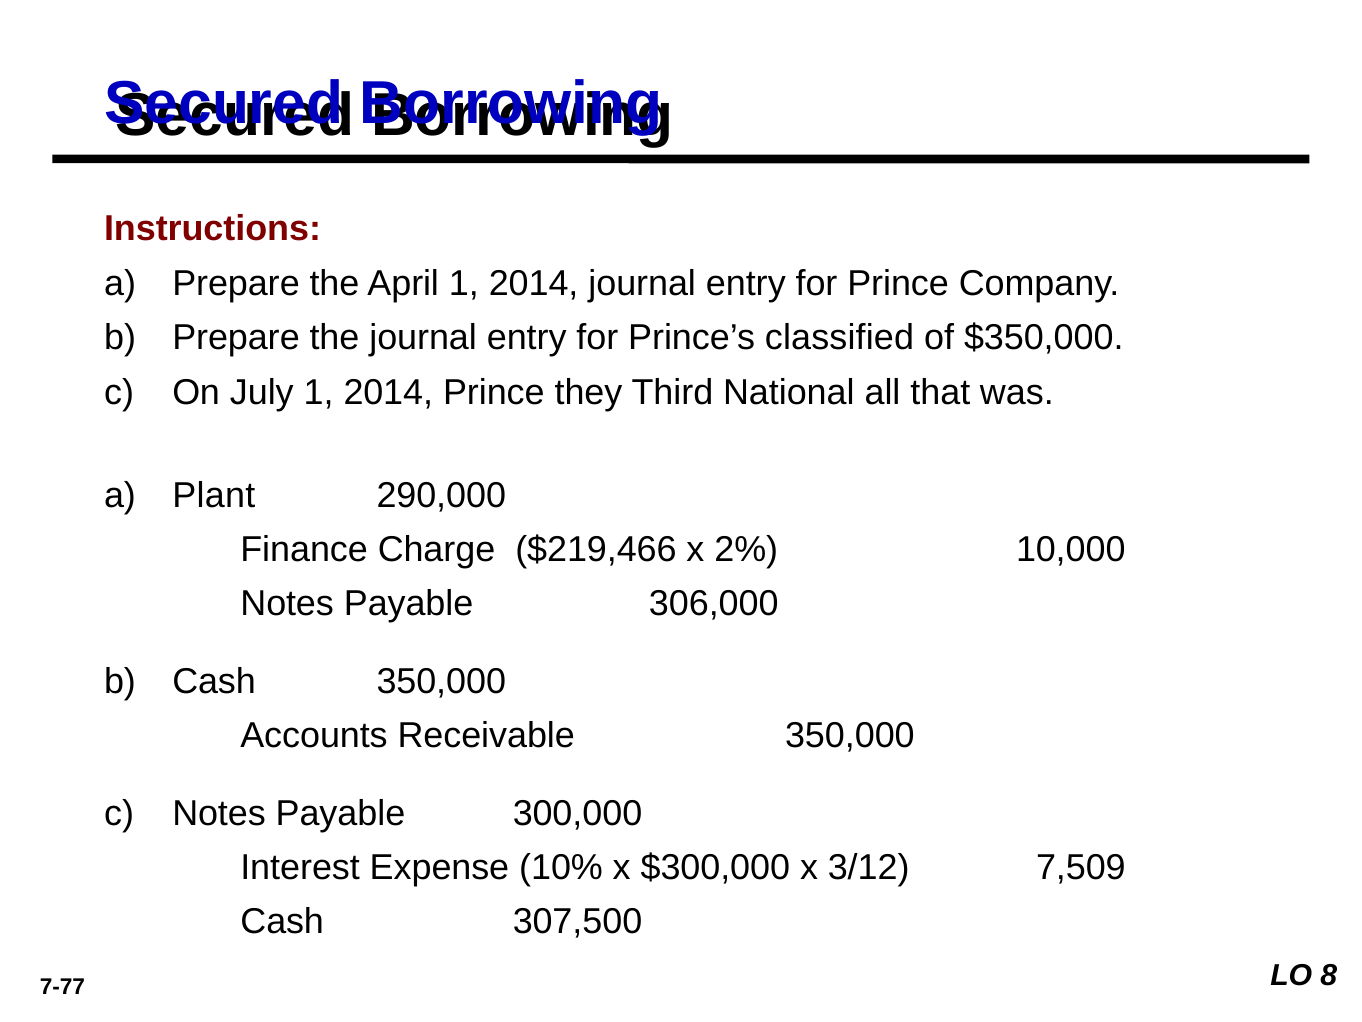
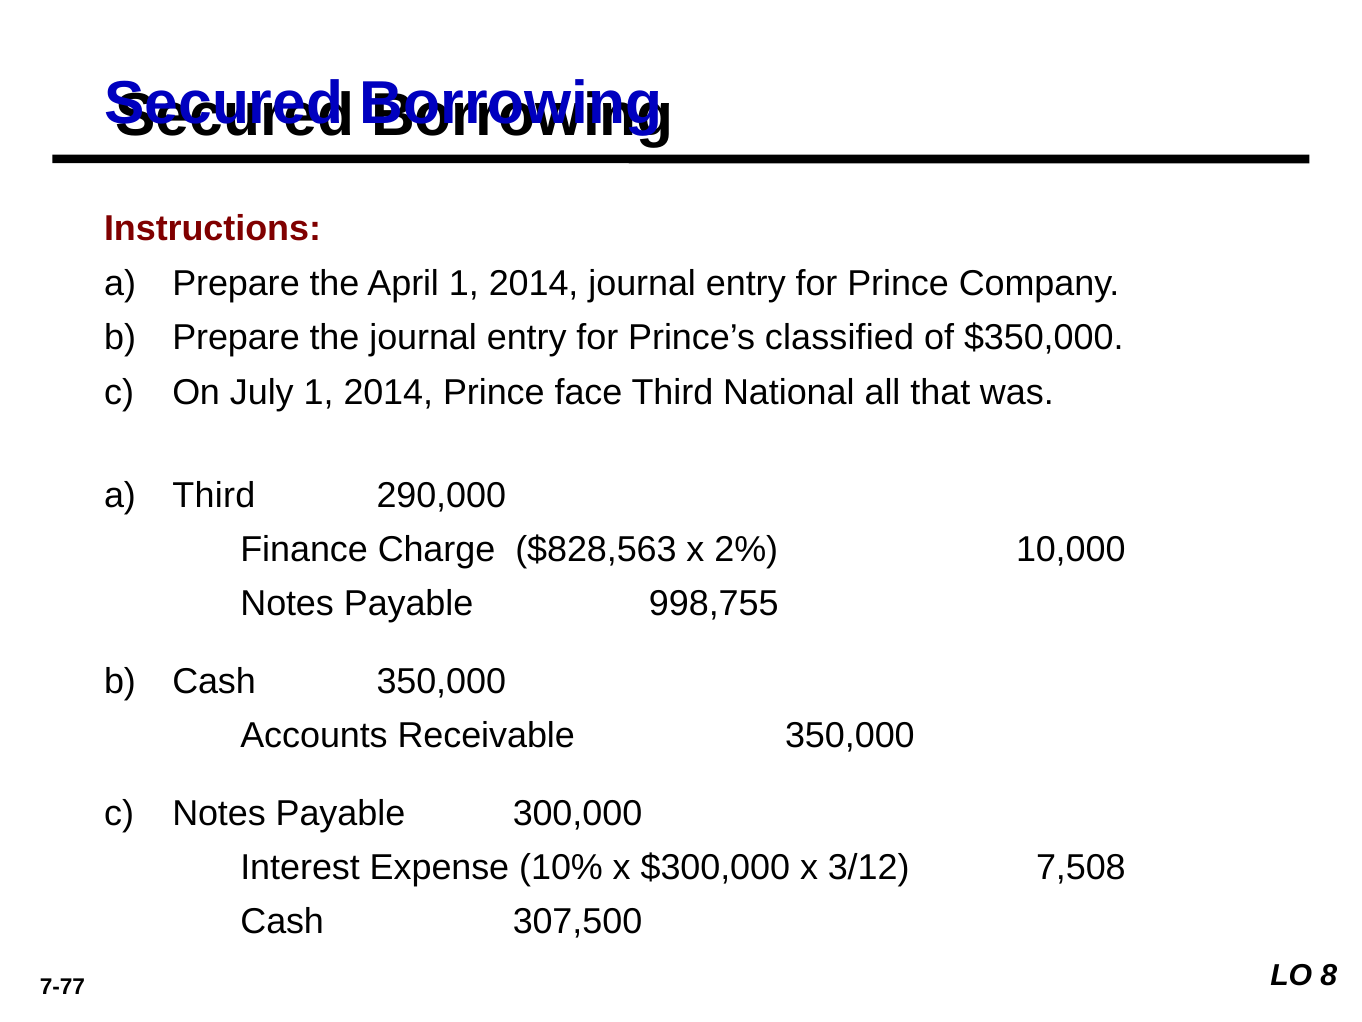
they: they -> face
Plant at (214, 496): Plant -> Third
$219,466: $219,466 -> $828,563
306,000: 306,000 -> 998,755
7,509: 7,509 -> 7,508
